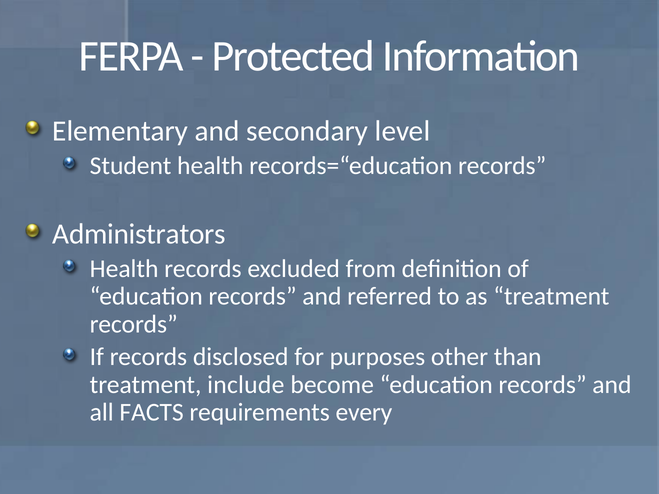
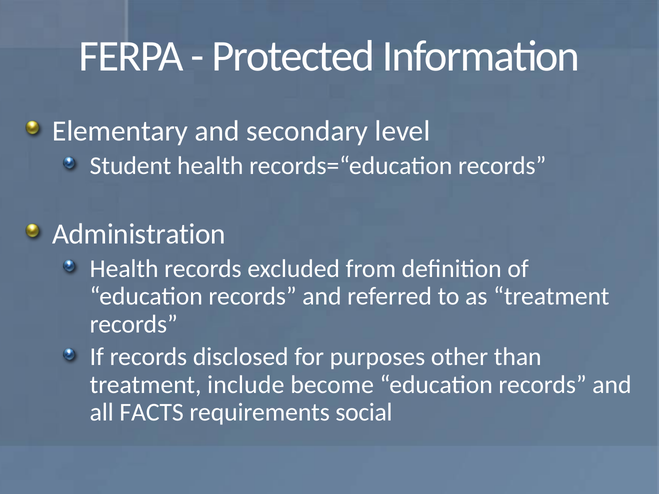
Administrators: Administrators -> Administration
every: every -> social
